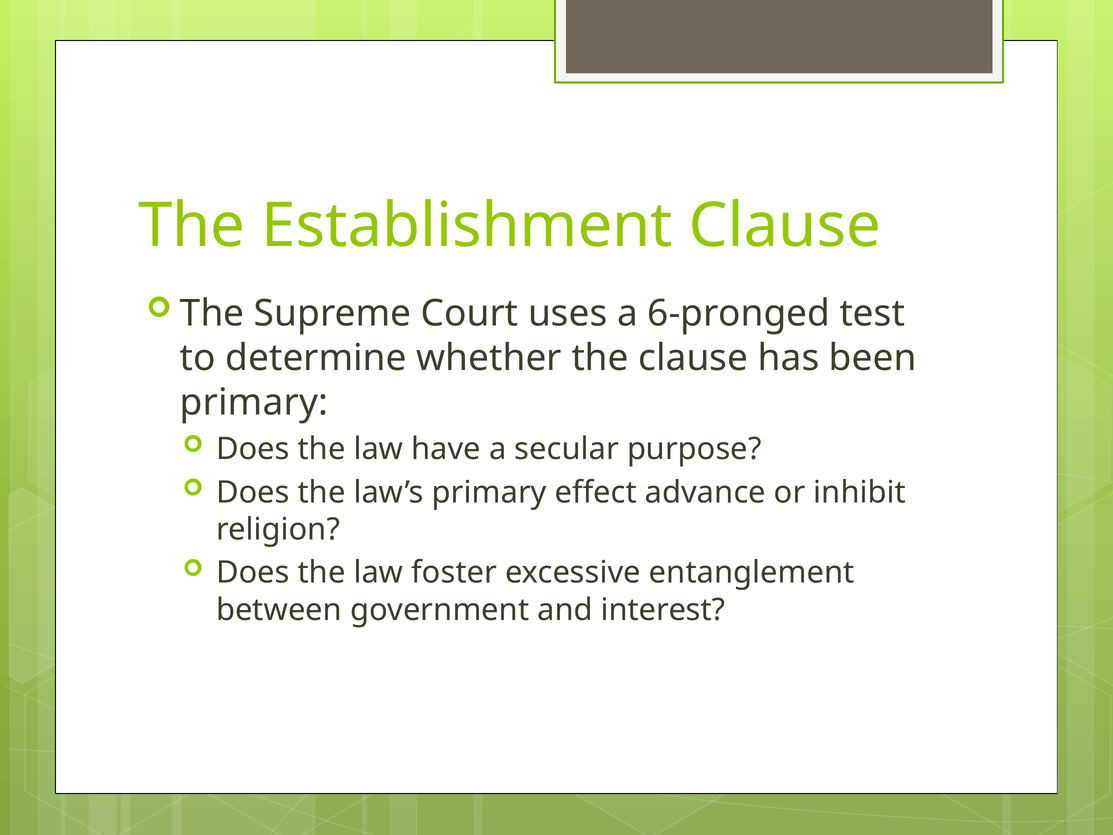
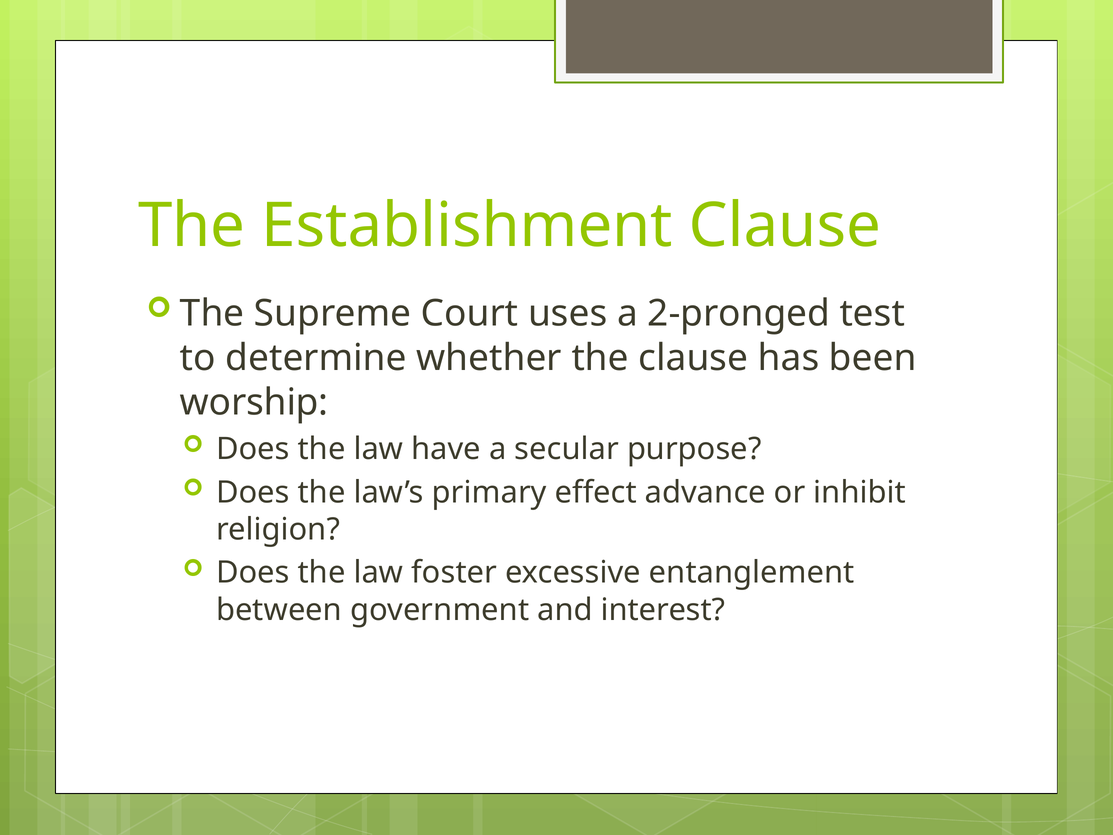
6-pronged: 6-pronged -> 2-pronged
primary at (254, 402): primary -> worship
